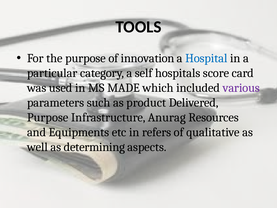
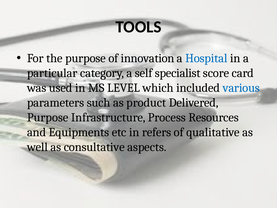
hospitals: hospitals -> specialist
MADE: MADE -> LEVEL
various colour: purple -> blue
Anurag: Anurag -> Process
determining: determining -> consultative
